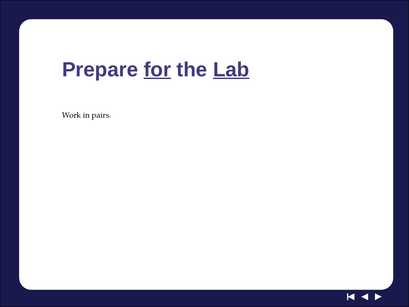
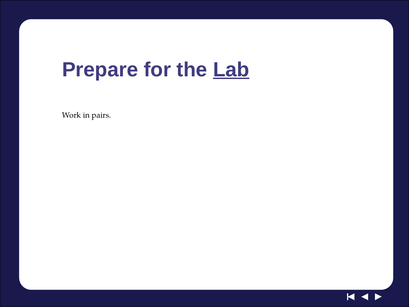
for underline: present -> none
